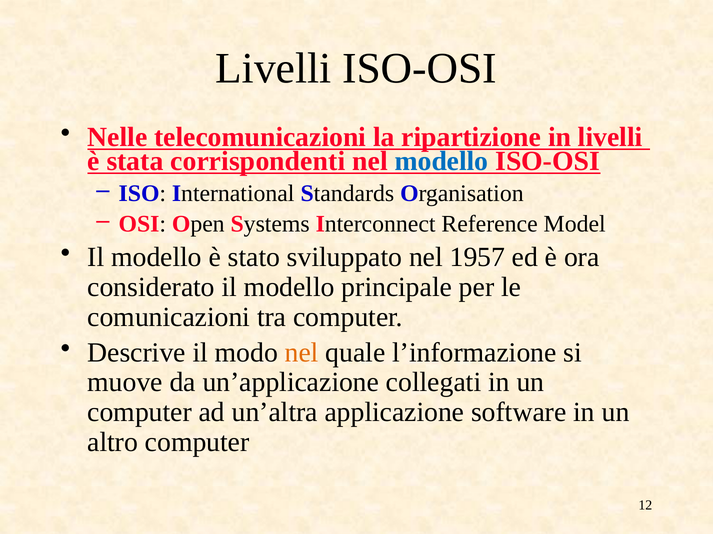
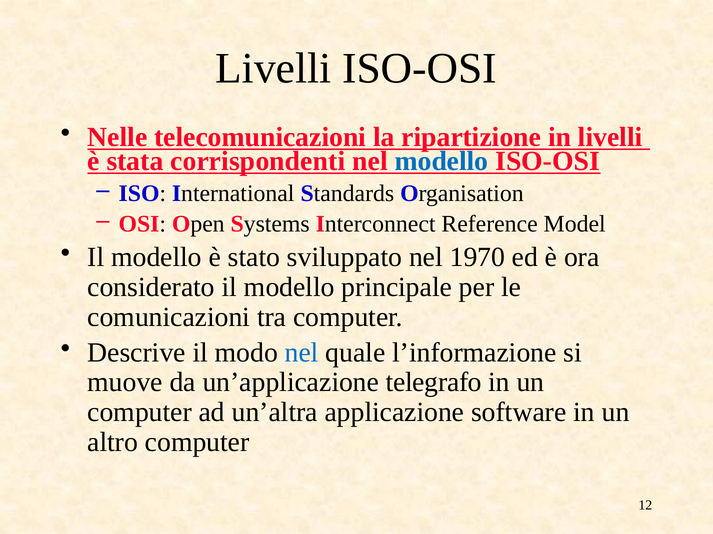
1957: 1957 -> 1970
nel at (302, 353) colour: orange -> blue
collegati: collegati -> telegrafo
